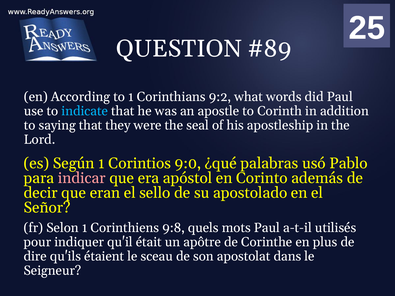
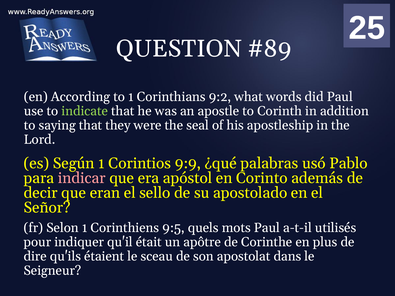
indicate colour: light blue -> light green
9:0: 9:0 -> 9:9
9:8: 9:8 -> 9:5
